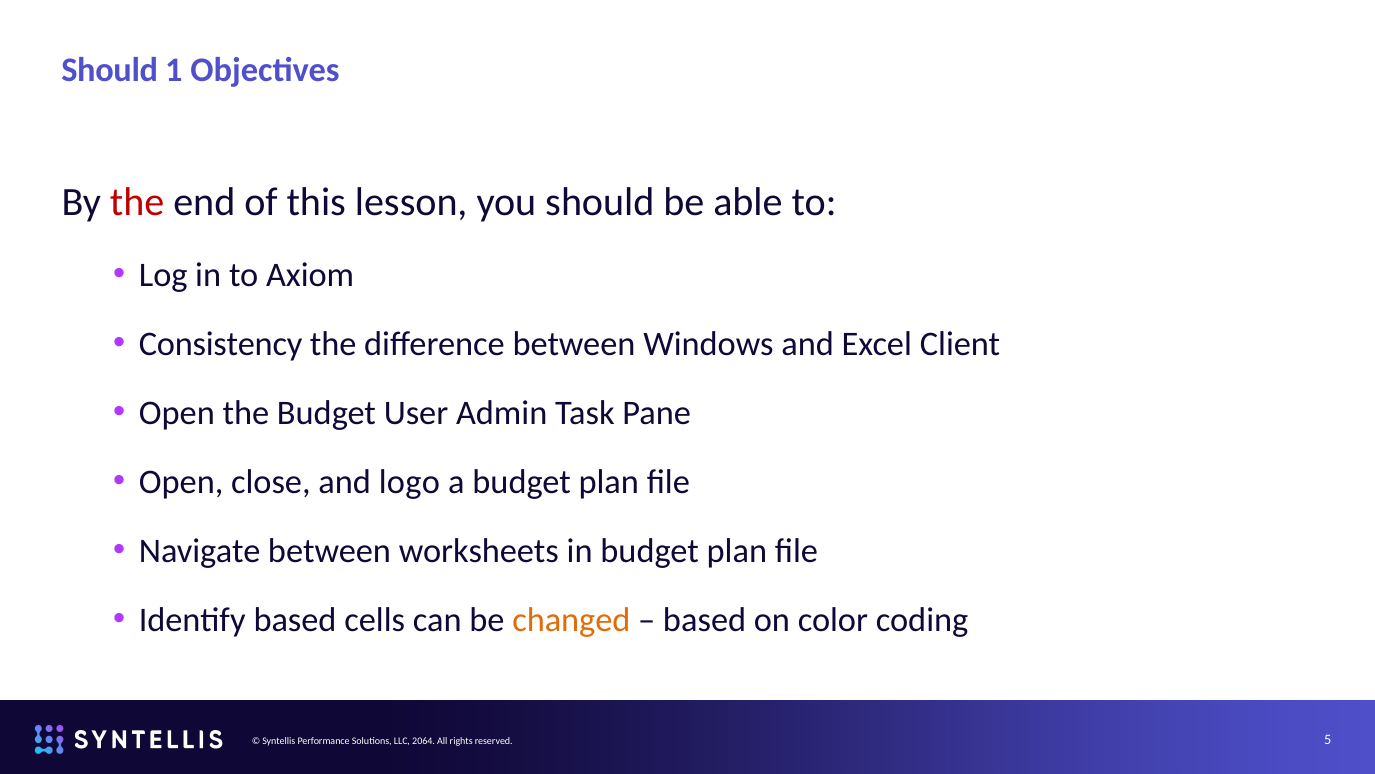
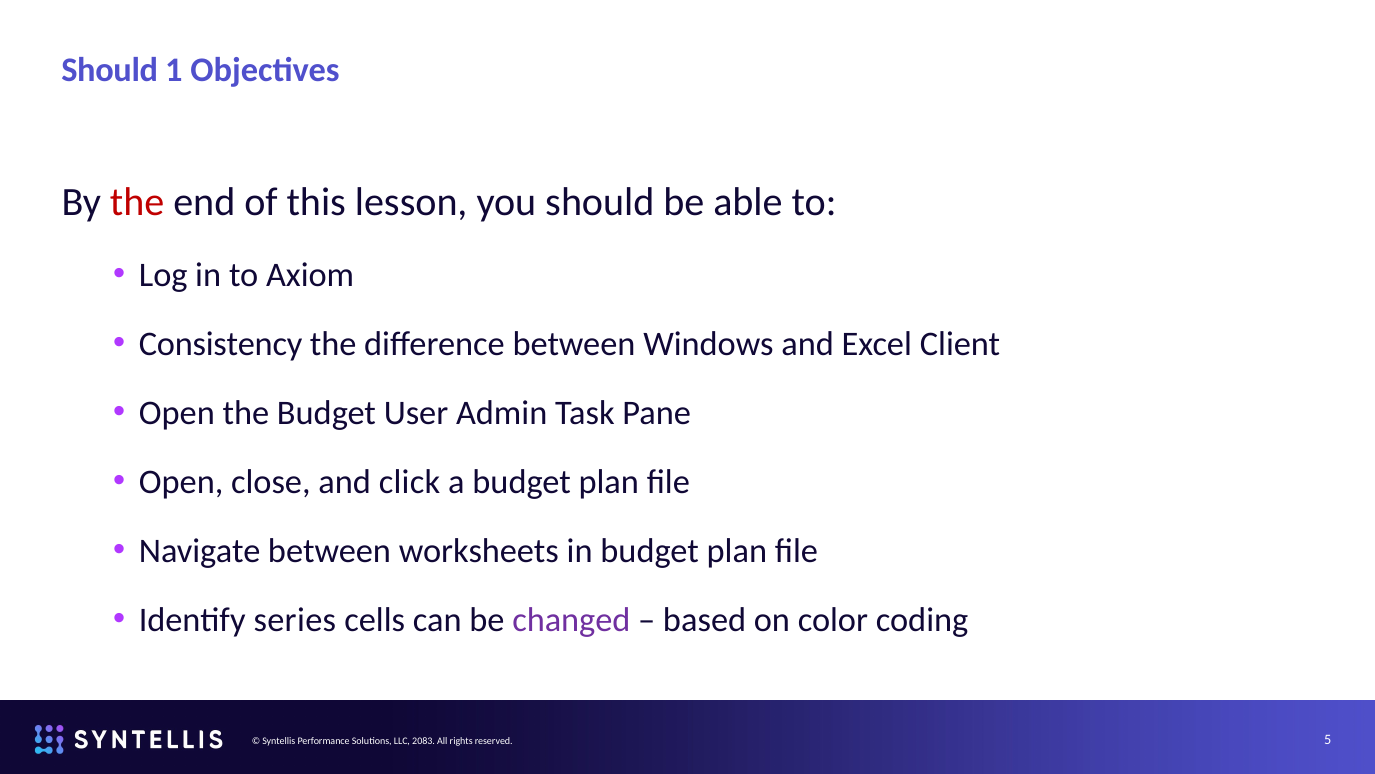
logo: logo -> click
Identify based: based -> series
changed colour: orange -> purple
2064: 2064 -> 2083
